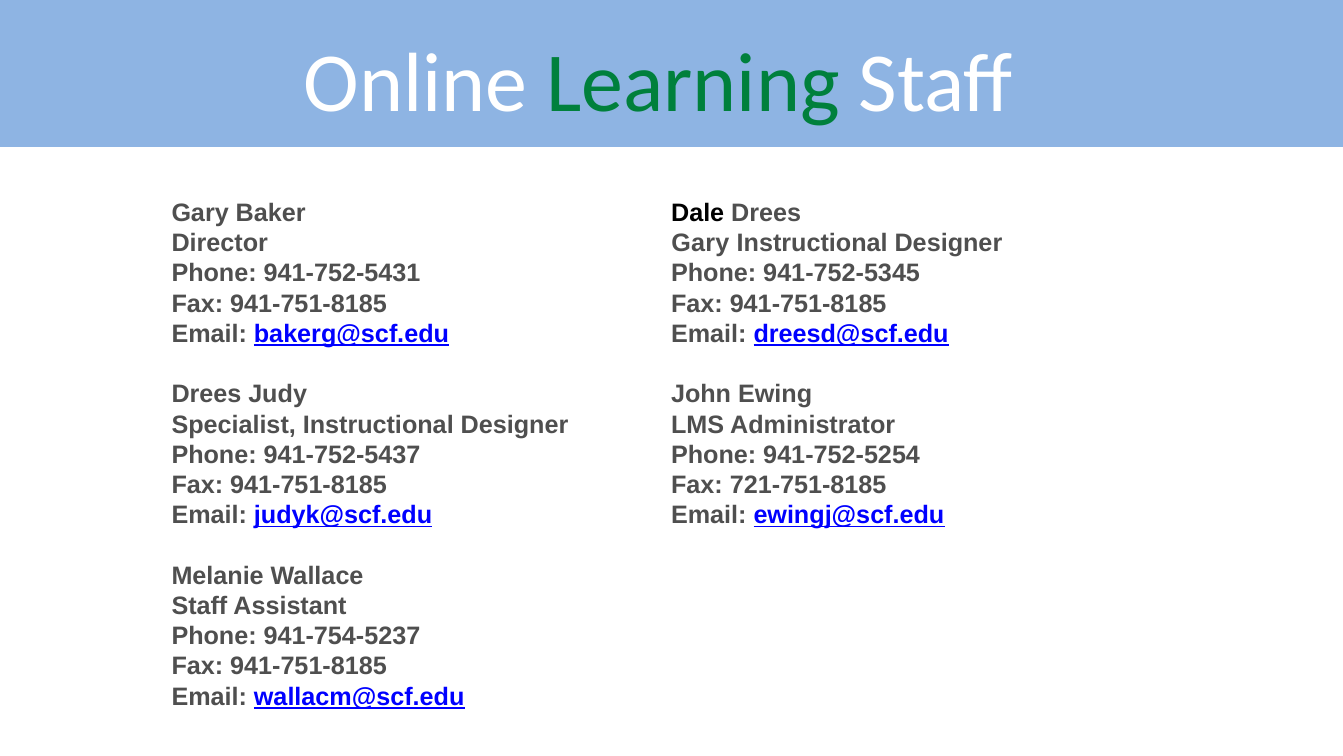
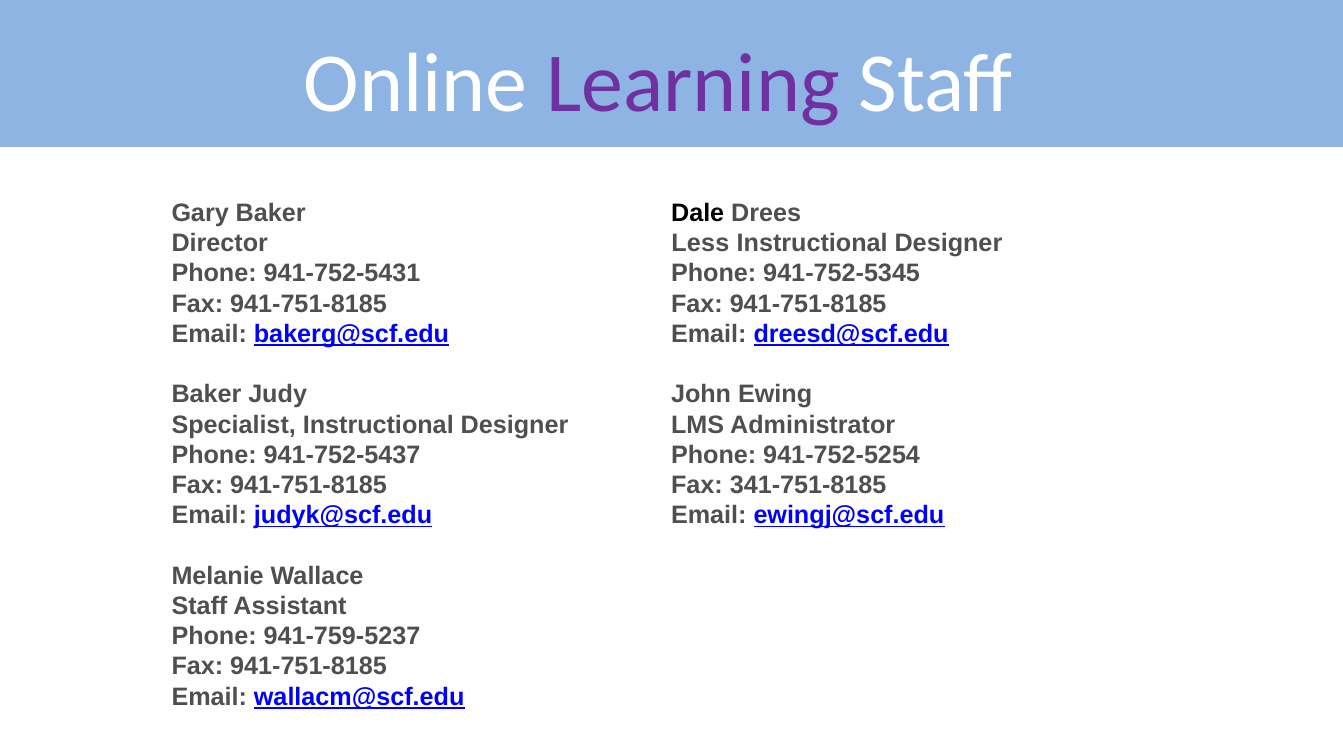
Learning colour: green -> purple
Gary at (700, 243): Gary -> Less
Drees at (206, 394): Drees -> Baker
721-751-8185: 721-751-8185 -> 341-751-8185
941-754-5237: 941-754-5237 -> 941-759-5237
